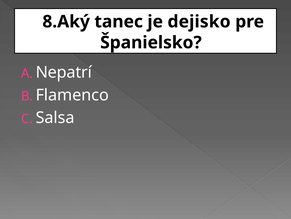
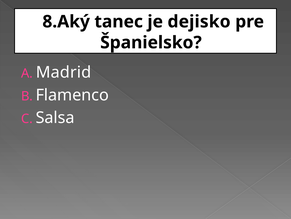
Nepatrí: Nepatrí -> Madrid
